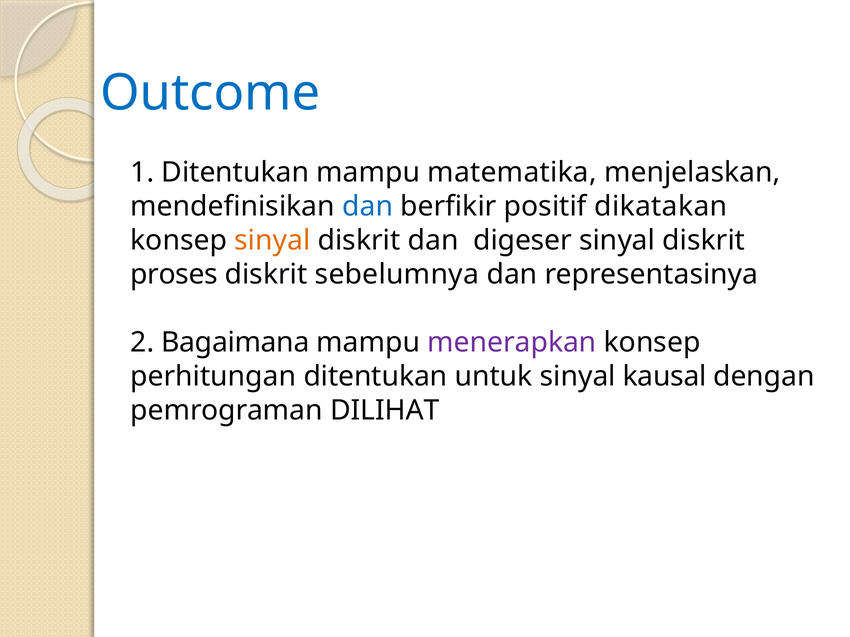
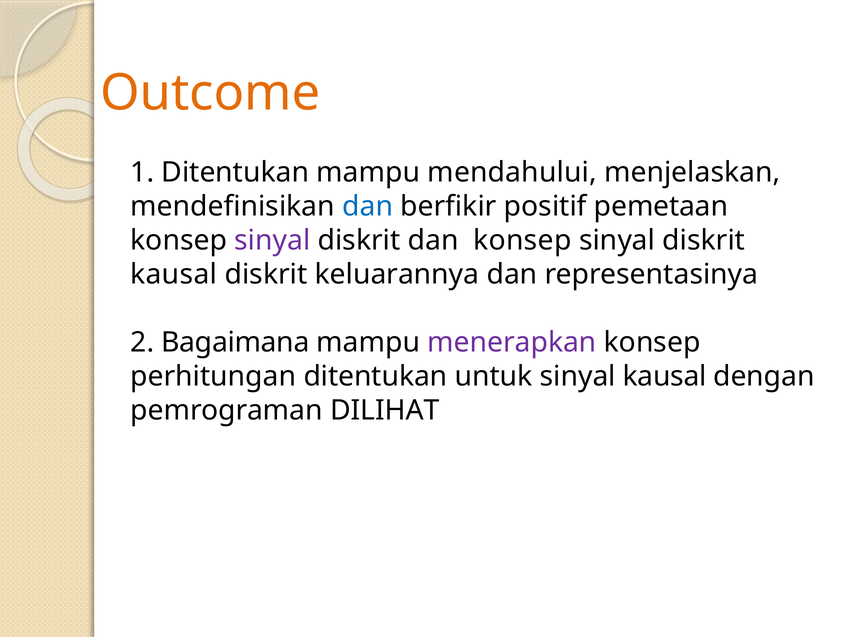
Outcome colour: blue -> orange
matematika: matematika -> mendahului
dikatakan: dikatakan -> pemetaan
sinyal at (272, 241) colour: orange -> purple
dan digeser: digeser -> konsep
proses at (174, 275): proses -> kausal
sebelumnya: sebelumnya -> keluarannya
